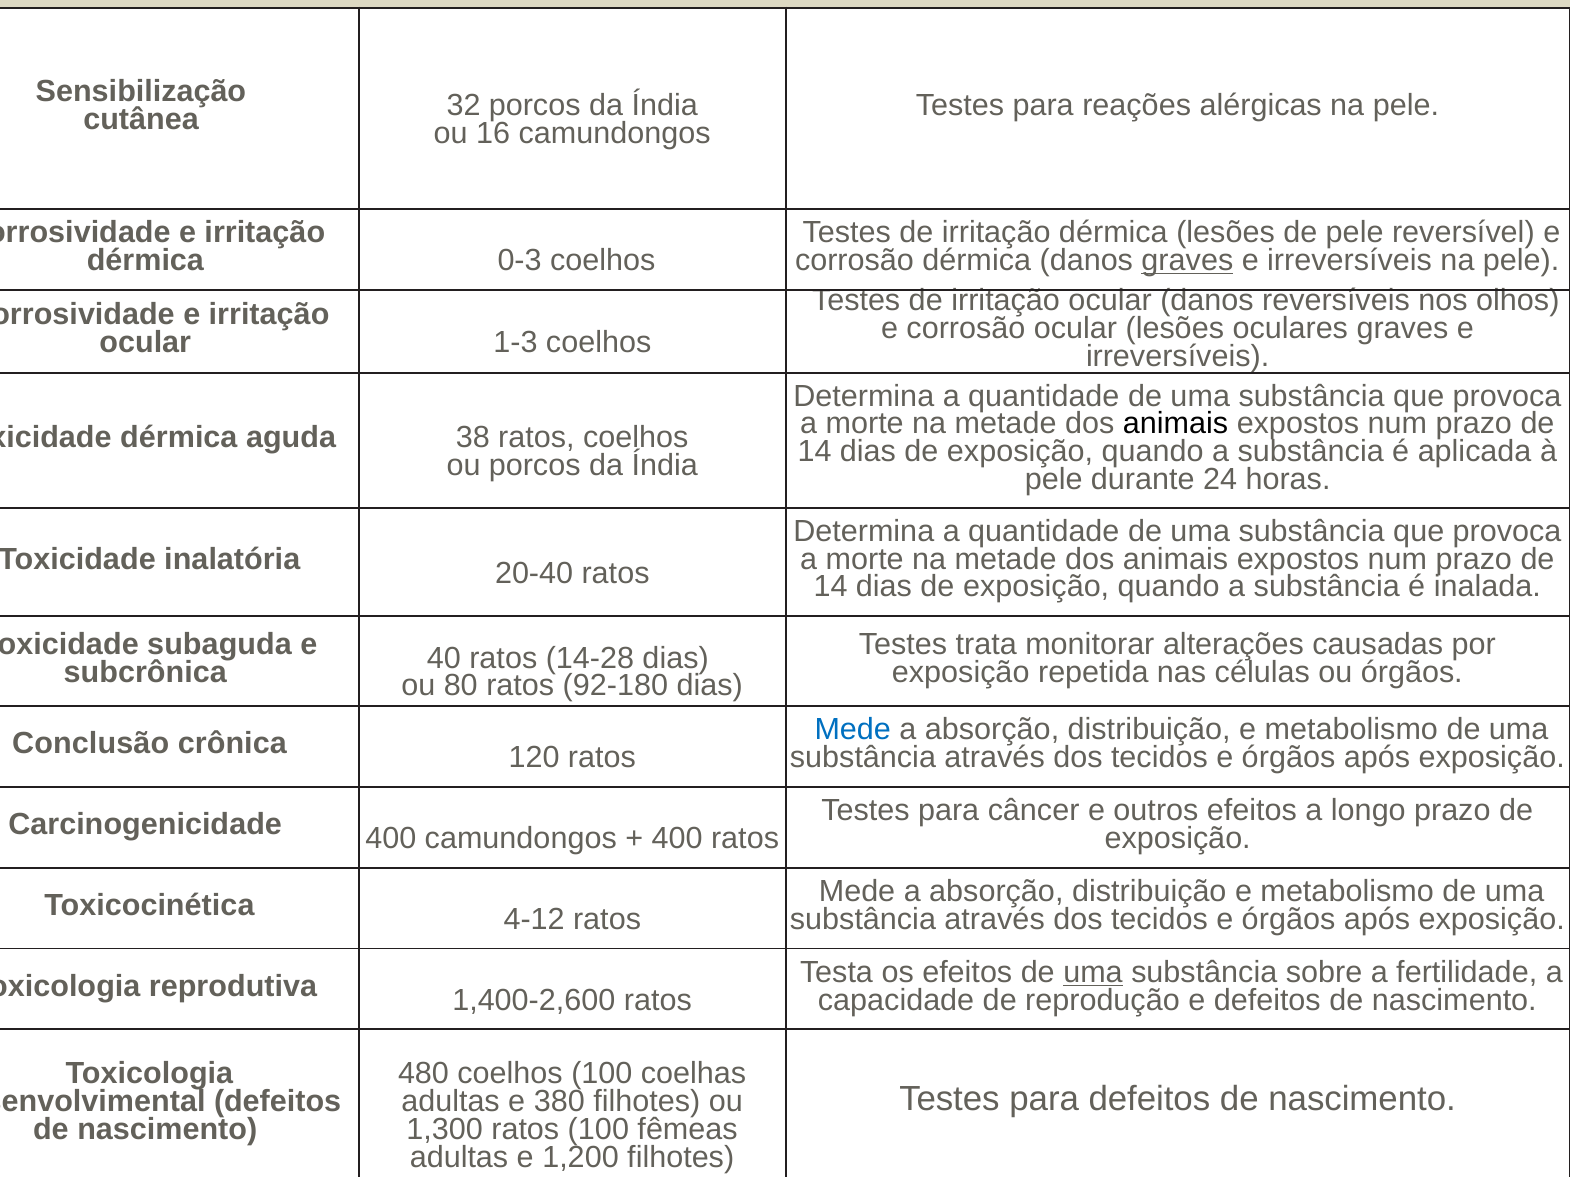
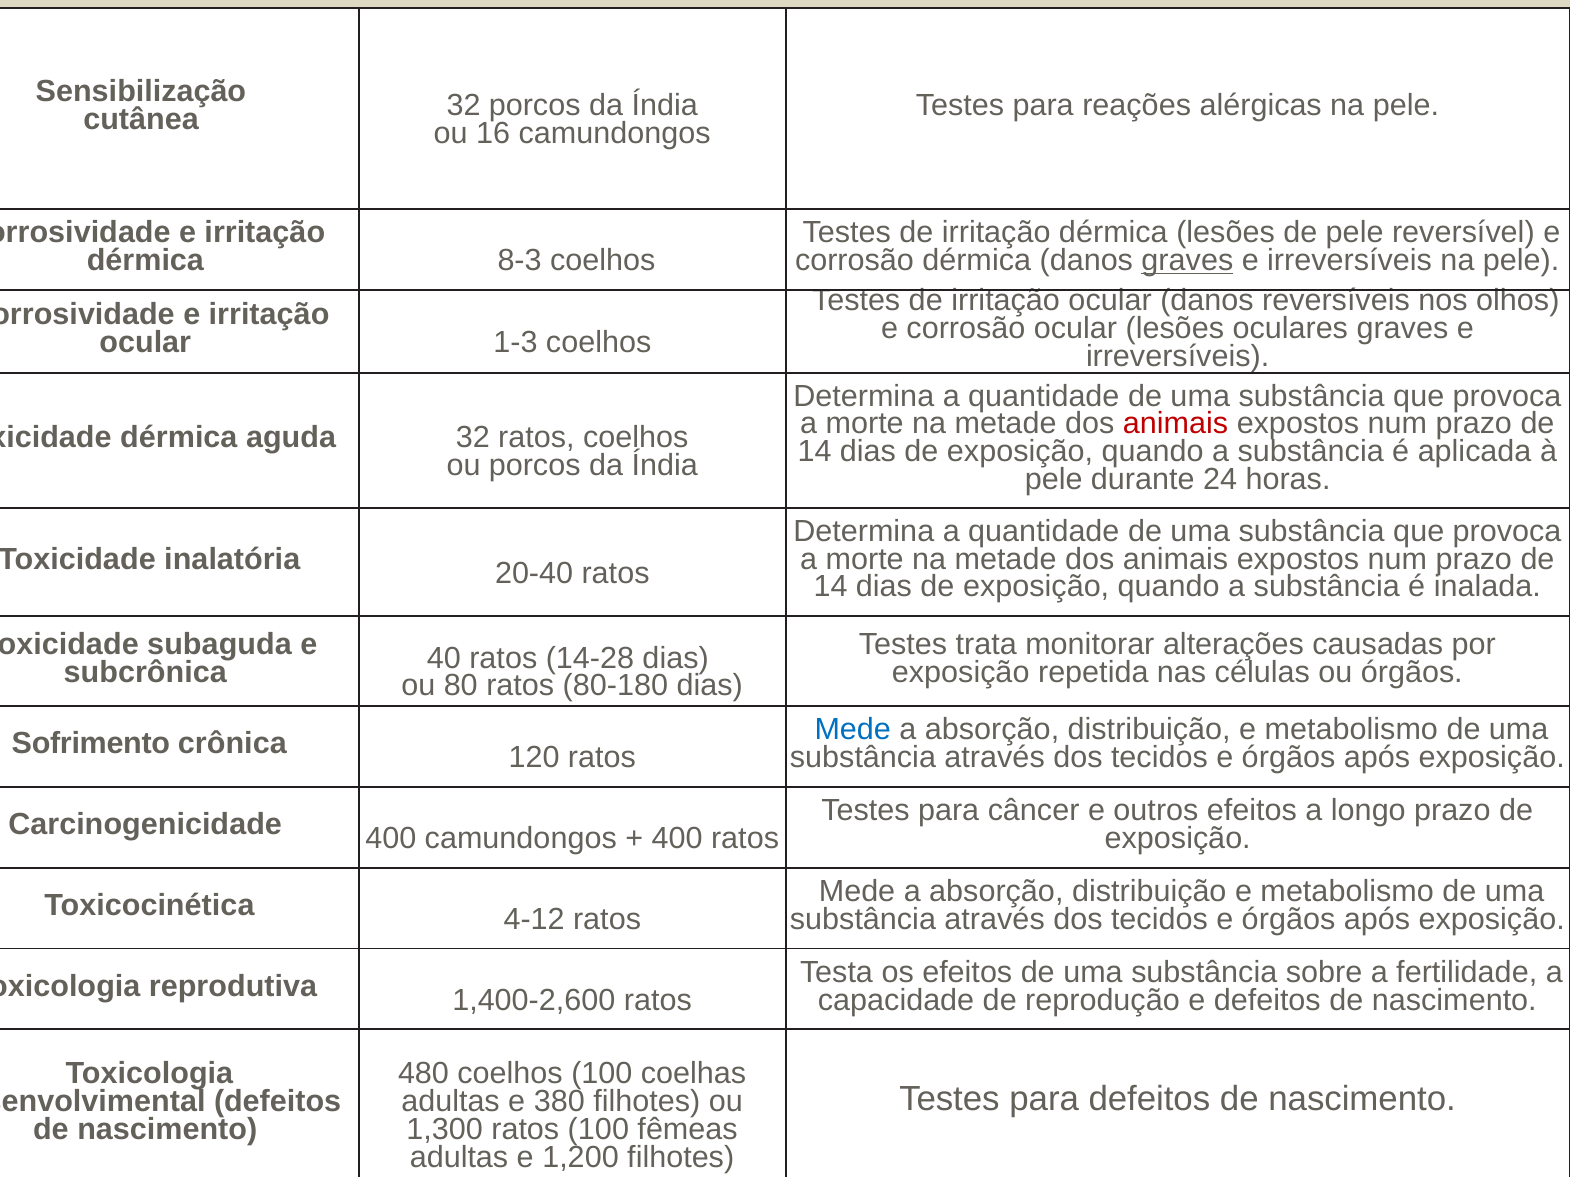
0-3: 0-3 -> 8-3
animais at (1176, 424) colour: black -> red
aguda 38: 38 -> 32
92-180: 92-180 -> 80-180
Conclusão: Conclusão -> Sofrimento
uma at (1093, 973) underline: present -> none
